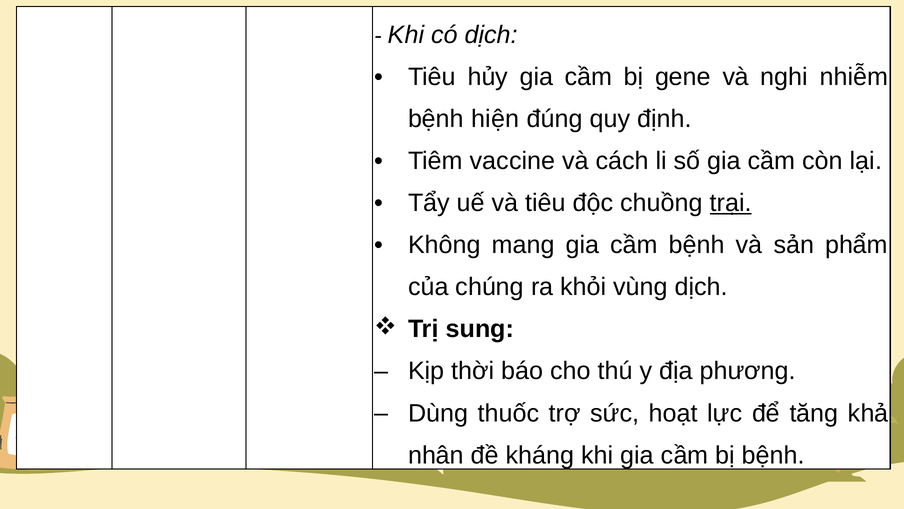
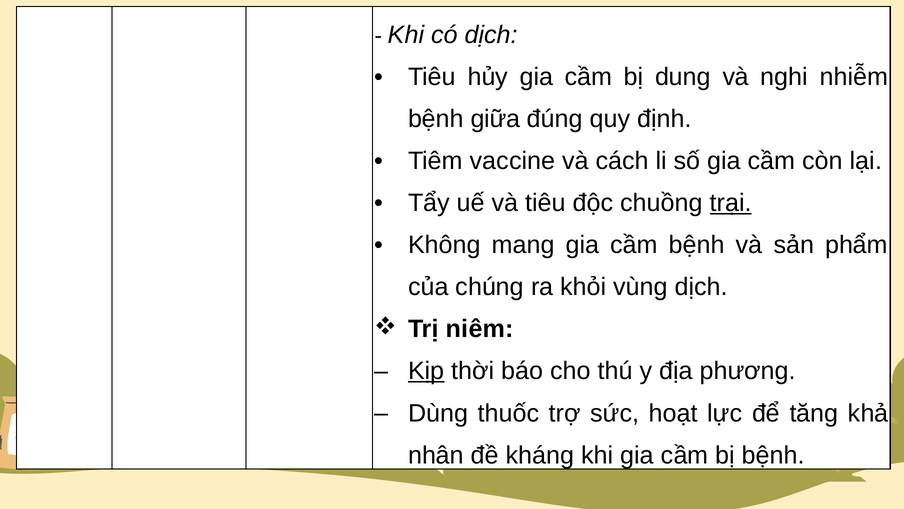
gene: gene -> dung
hiện: hiện -> giữa
sung: sung -> niêm
Kịp underline: none -> present
